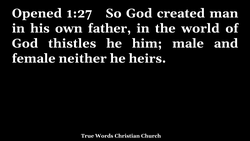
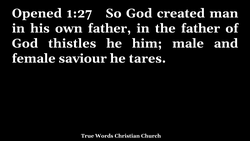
the world: world -> father
neither: neither -> saviour
heirs: heirs -> tares
